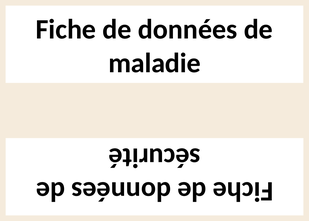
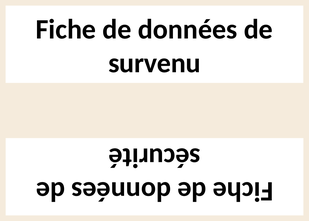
maladie: maladie -> survenu
